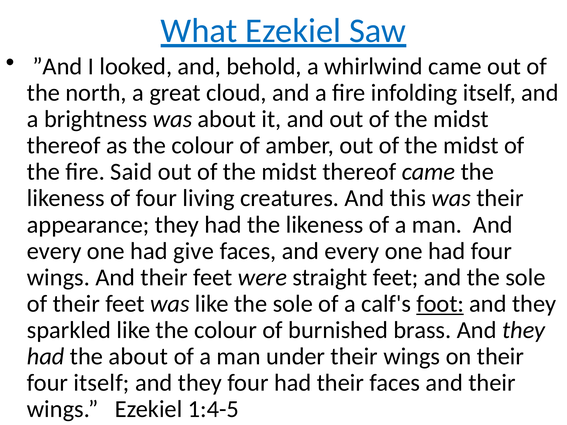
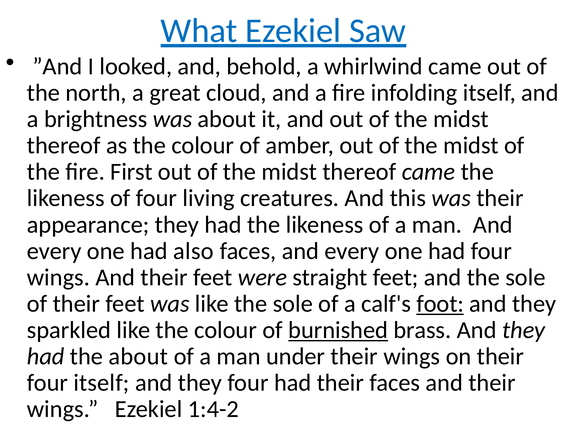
Said: Said -> First
give: give -> also
burnished underline: none -> present
1:4-5: 1:4-5 -> 1:4-2
